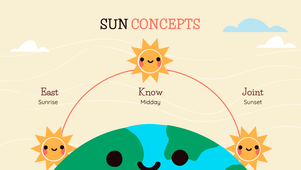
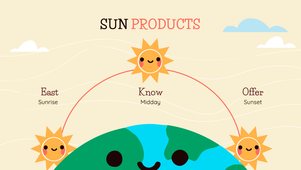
CONCEPTS: CONCEPTS -> PRODUCTS
Joint: Joint -> Offer
